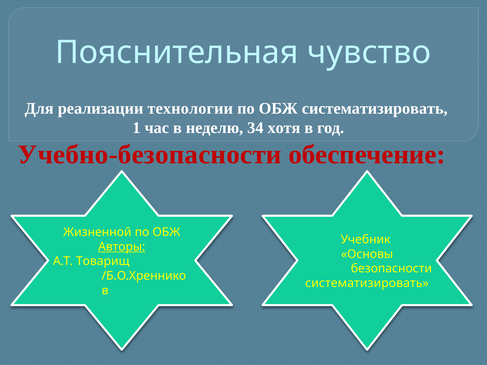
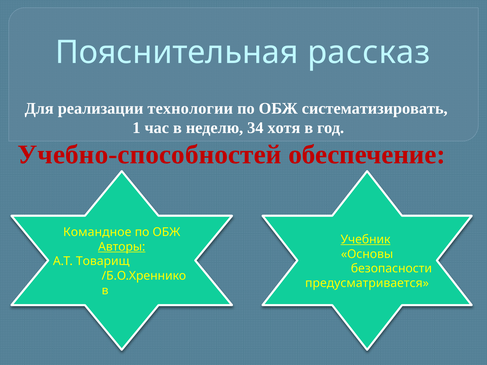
чувство: чувство -> рассказ
Учебно-безопасности: Учебно-безопасности -> Учебно-способностей
Жизненной: Жизненной -> Командное
Учебник underline: none -> present
систематизировать at (367, 283): систематизировать -> предусматривается
